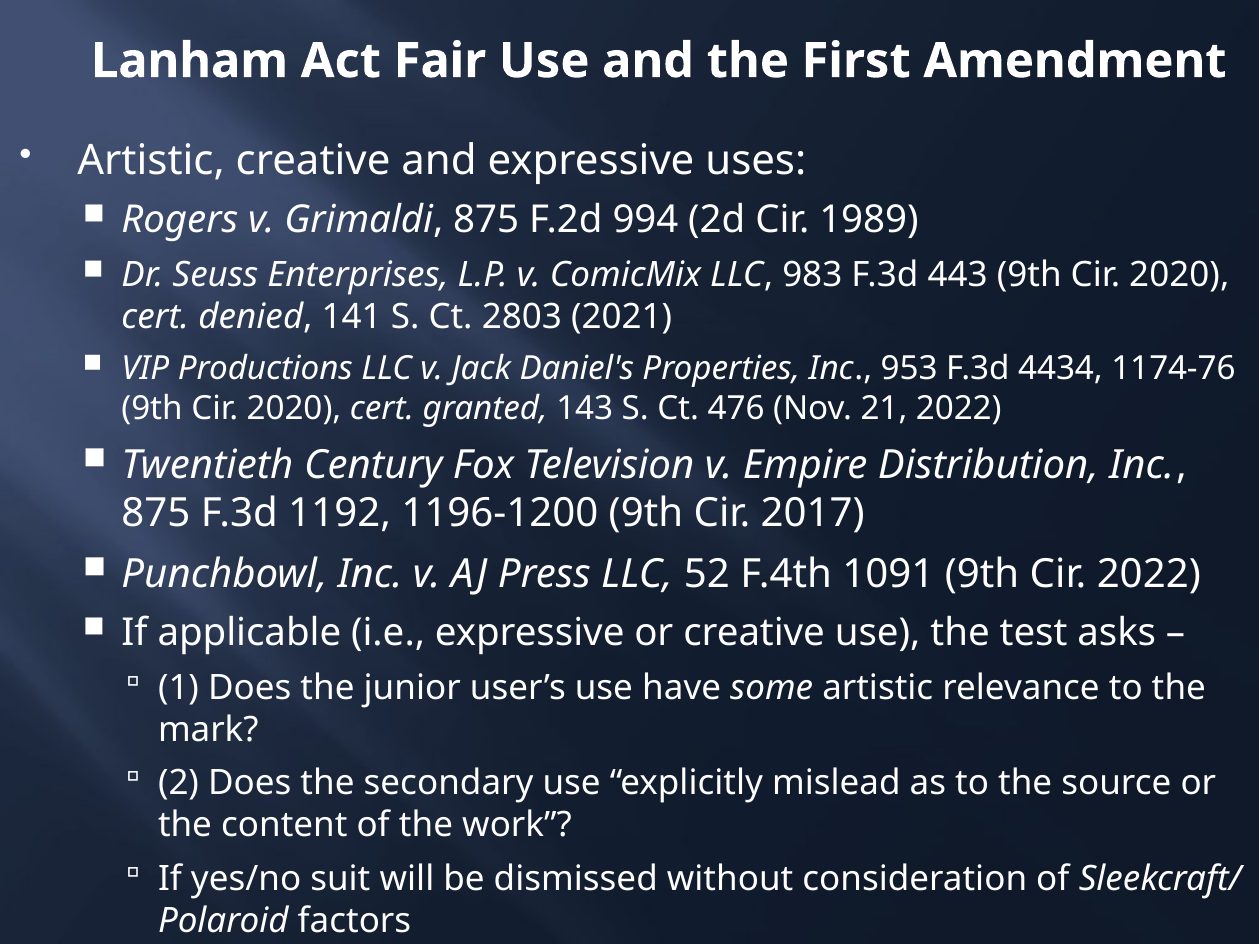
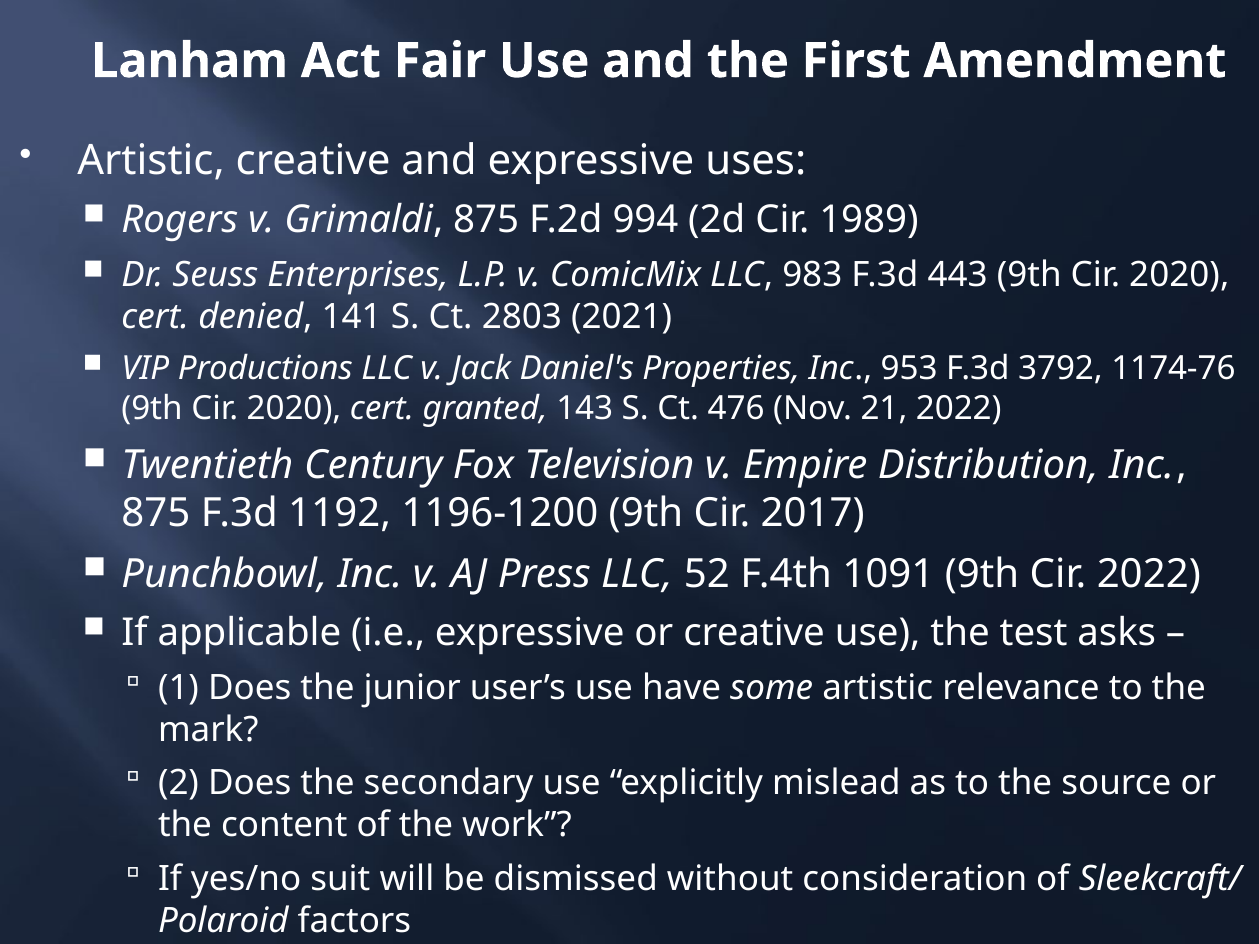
4434: 4434 -> 3792
